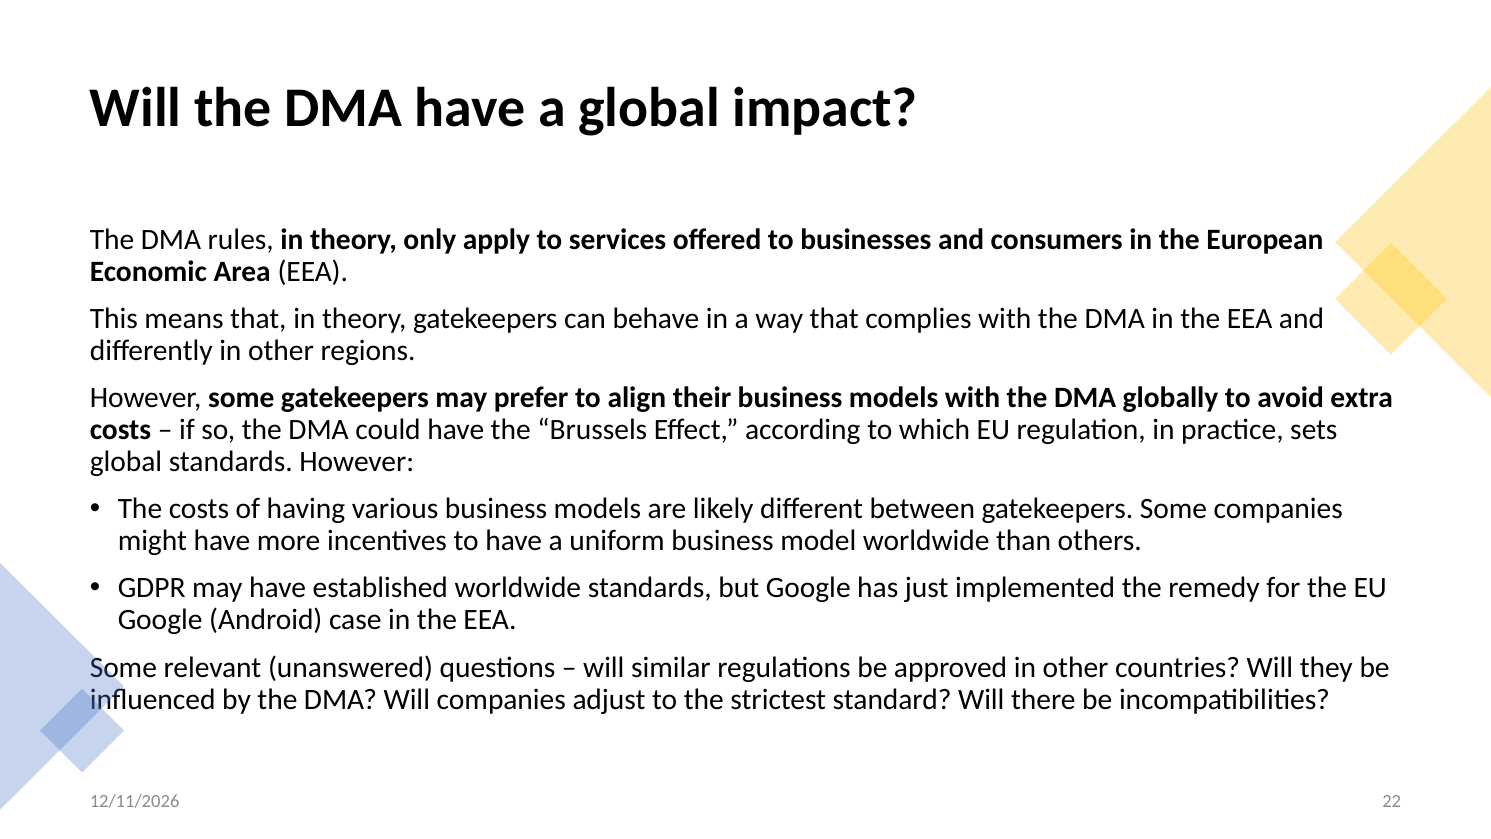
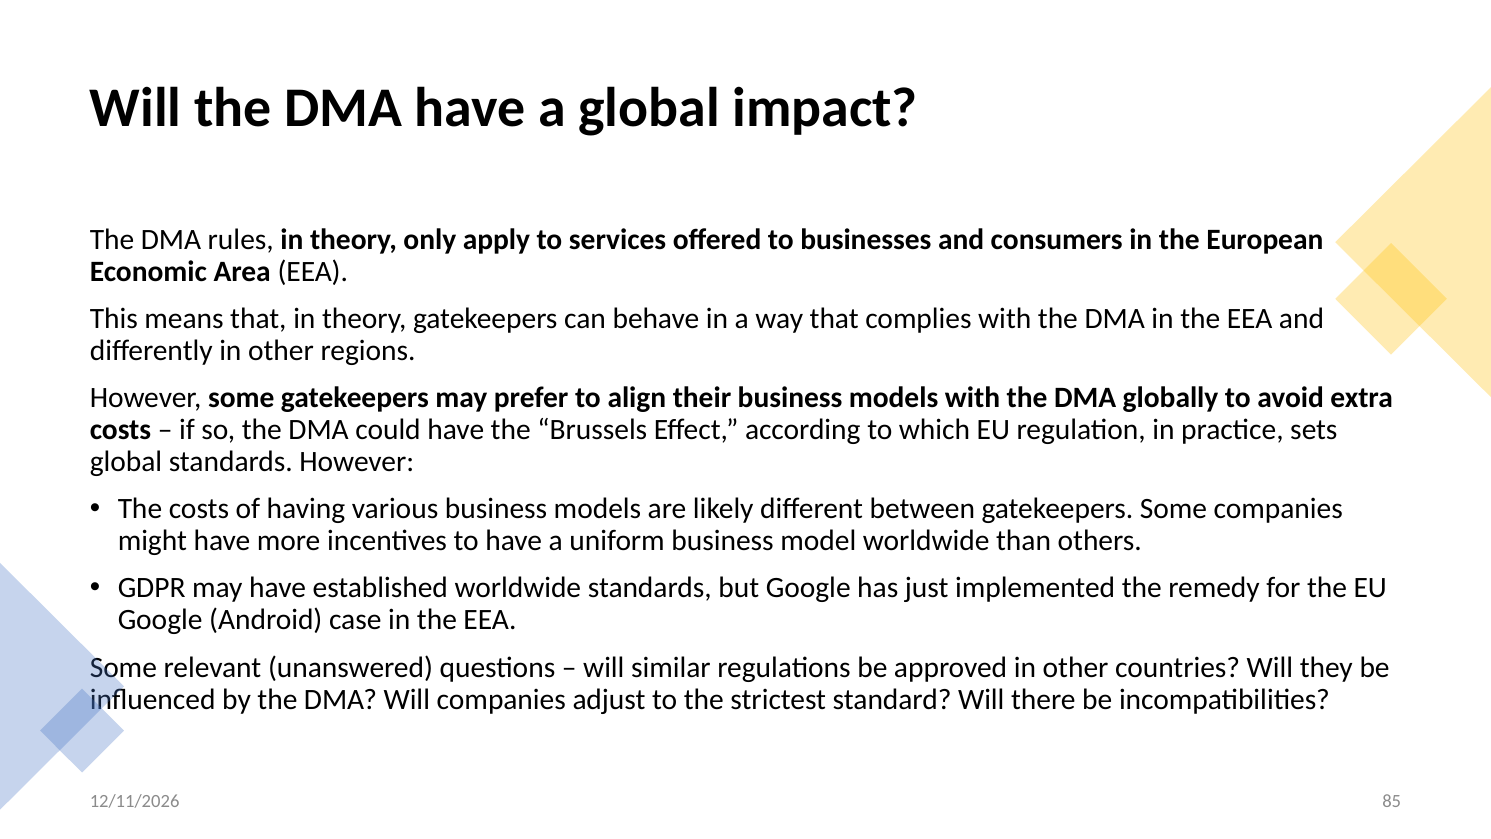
22: 22 -> 85
